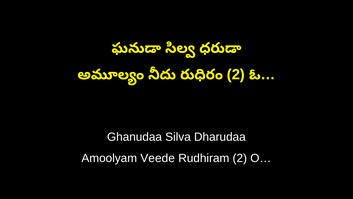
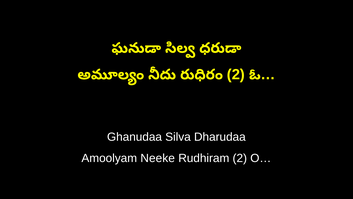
Veede: Veede -> Neeke
